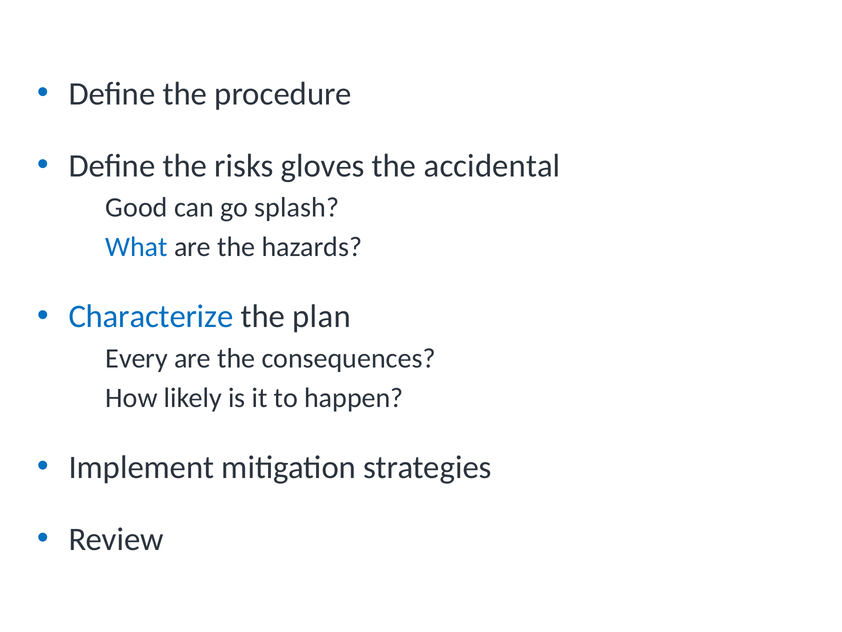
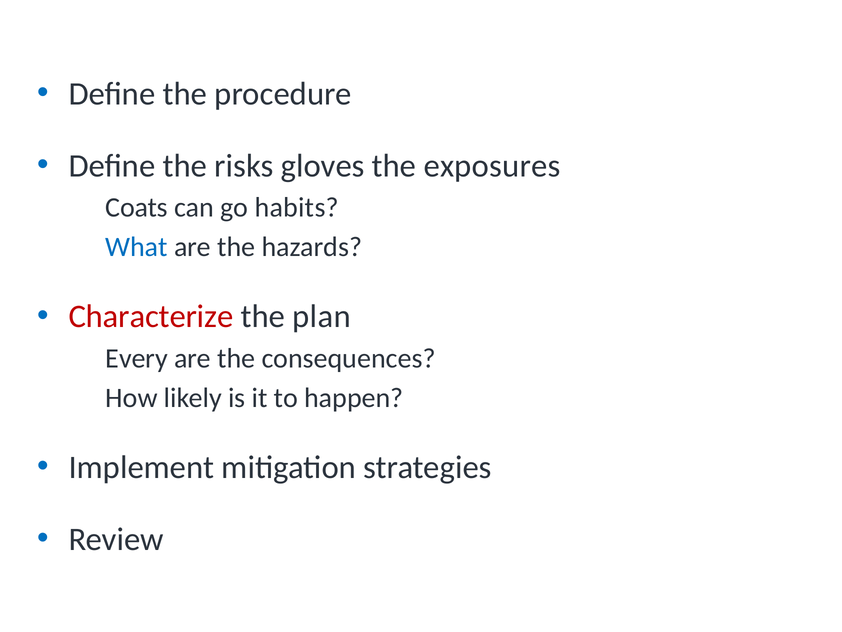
accidental: accidental -> exposures
Good: Good -> Coats
splash: splash -> habits
Characterize colour: blue -> red
